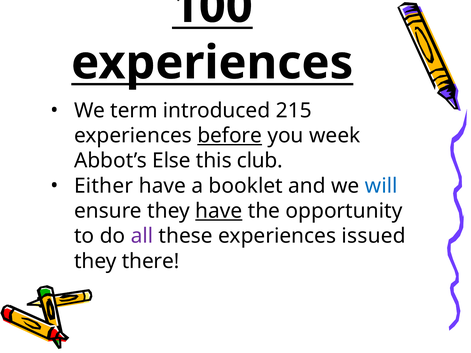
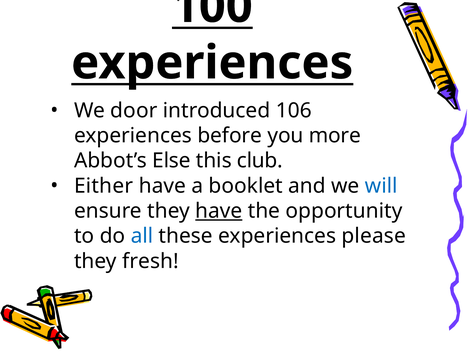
term: term -> door
215: 215 -> 106
before underline: present -> none
week: week -> more
all colour: purple -> blue
issued: issued -> please
there: there -> fresh
